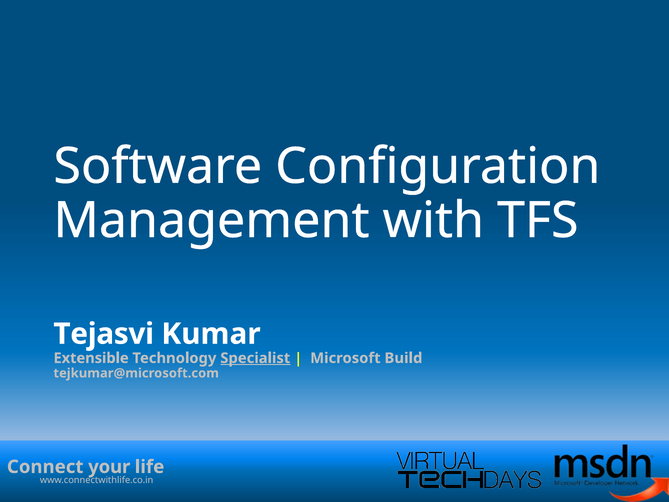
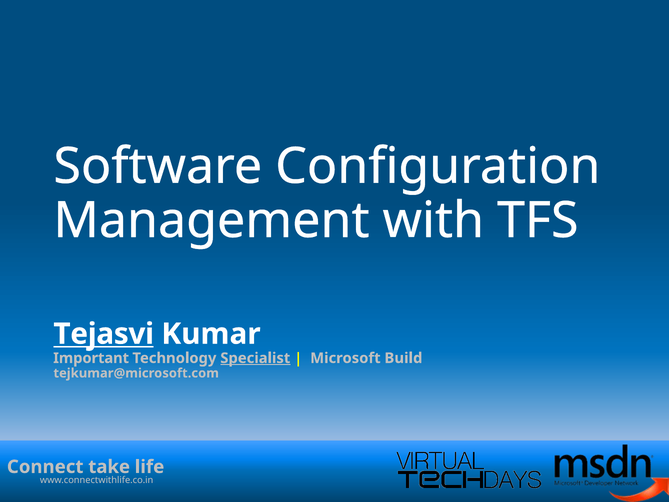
Tejasvi underline: none -> present
Extensible: Extensible -> Important
your: your -> take
